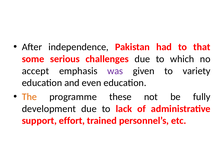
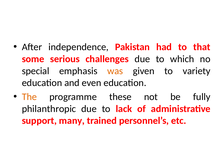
accept: accept -> special
was colour: purple -> orange
development: development -> philanthropic
effort: effort -> many
